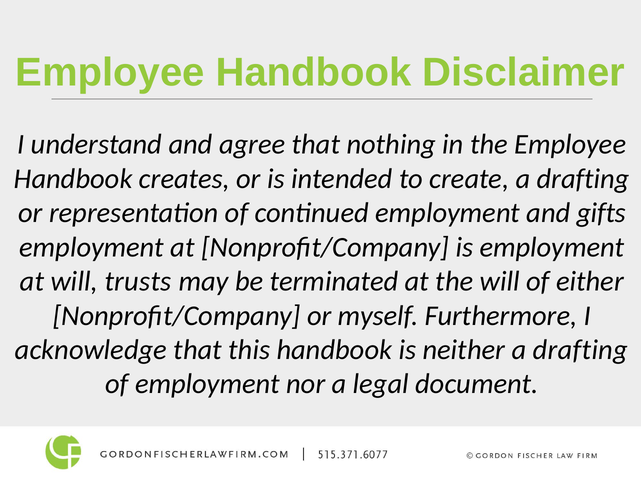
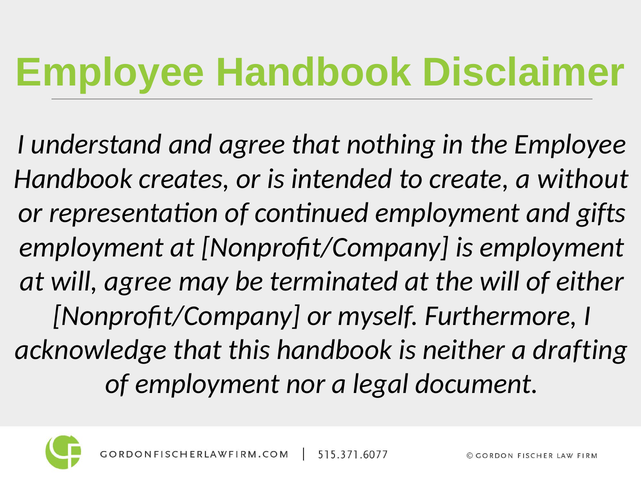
create a drafting: drafting -> without
will trusts: trusts -> agree
